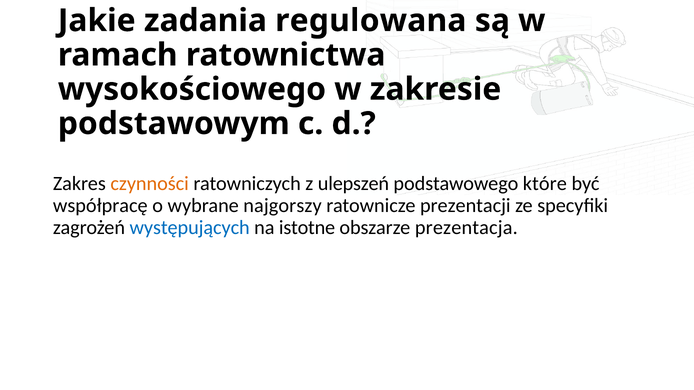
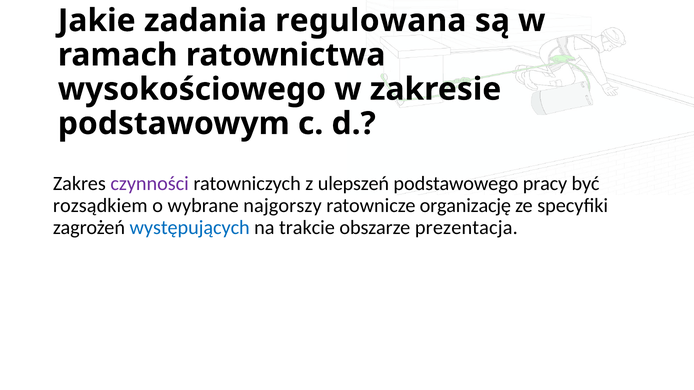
czynności colour: orange -> purple
które: które -> pracy
współpracę: współpracę -> rozsądkiem
prezentacji: prezentacji -> organizację
istotne: istotne -> trakcie
